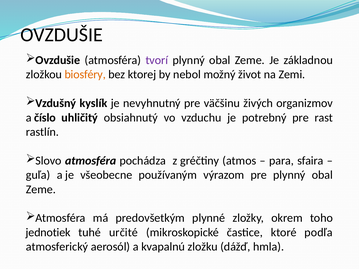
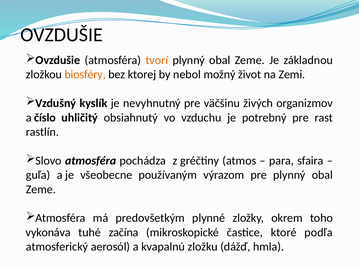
tvorí colour: purple -> orange
jednotiek: jednotiek -> vykonáva
určité: určité -> začína
